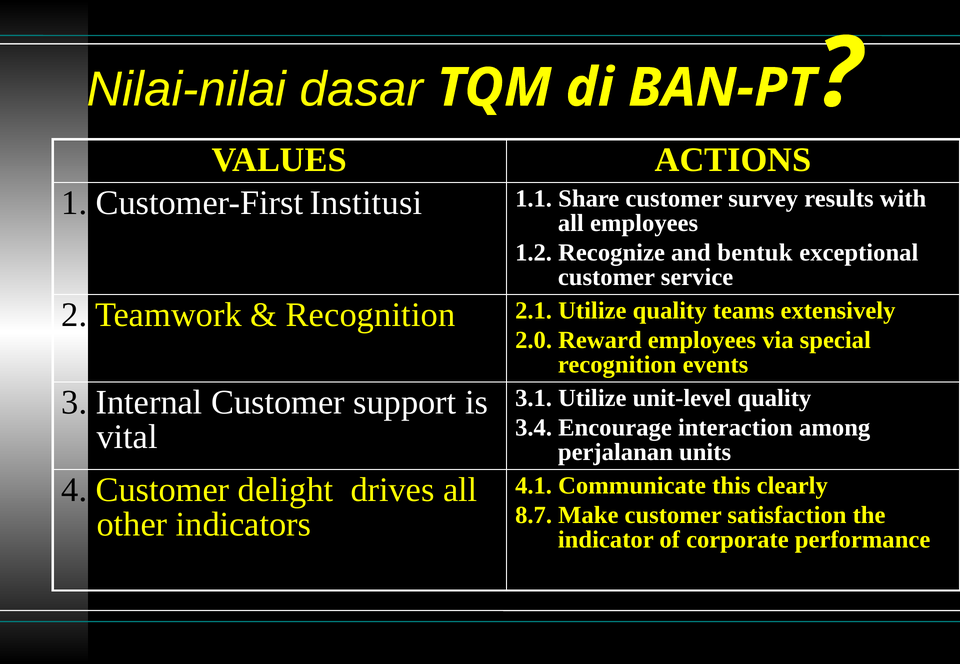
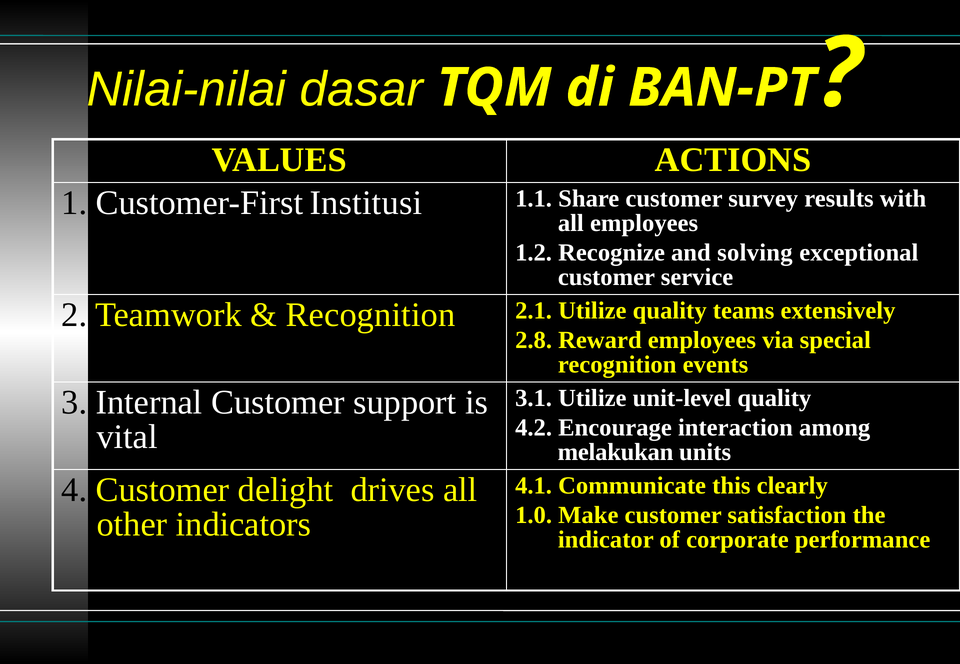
bentuk: bentuk -> solving
2.0: 2.0 -> 2.8
3.4: 3.4 -> 4.2
perjalanan: perjalanan -> melakukan
8.7: 8.7 -> 1.0
